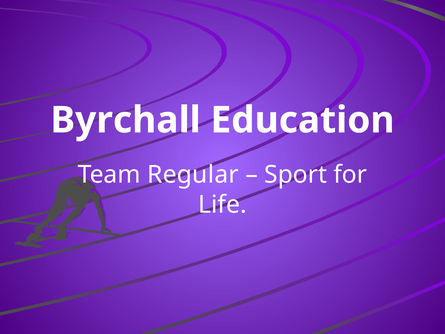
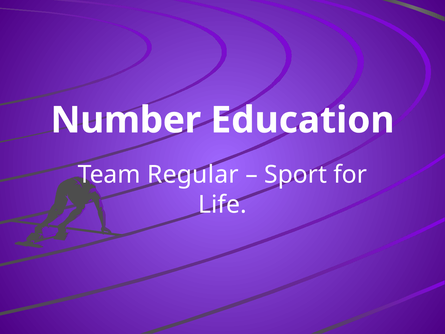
Byrchall: Byrchall -> Number
